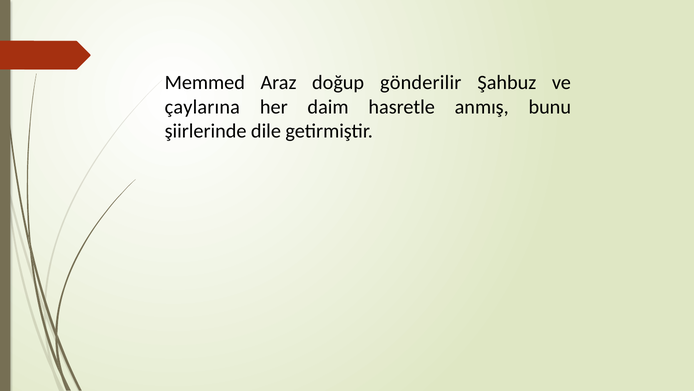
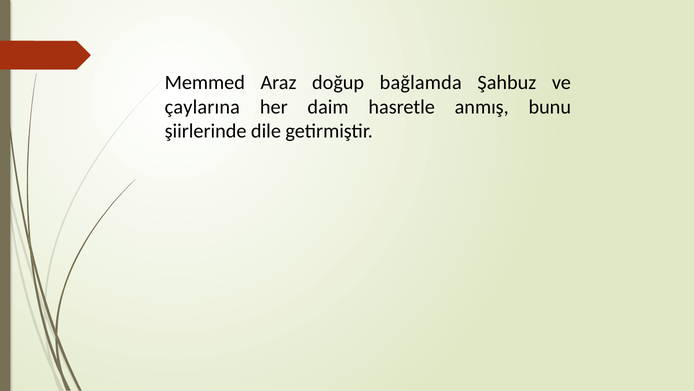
gönderilir: gönderilir -> bağlamda
